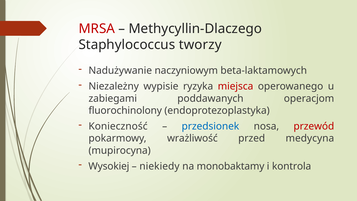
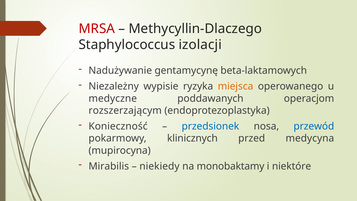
tworzy: tworzy -> izolacji
naczyniowym: naczyniowym -> gentamycynę
miejsca colour: red -> orange
zabiegami: zabiegami -> medyczne
fluorochinolony: fluorochinolony -> rozszerzającym
przewód colour: red -> blue
wrażliwość: wrażliwość -> klinicznych
Wysokiej: Wysokiej -> Mirabilis
kontrola: kontrola -> niektóre
